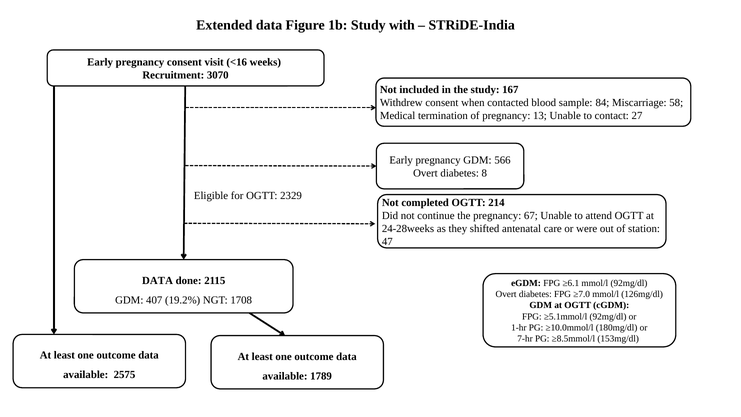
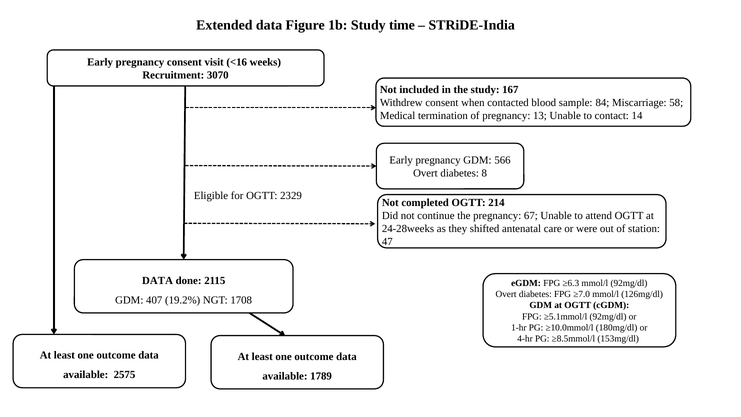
with: with -> time
27: 27 -> 14
≥6.1: ≥6.1 -> ≥6.3
7-hr: 7-hr -> 4-hr
